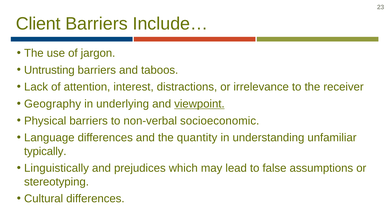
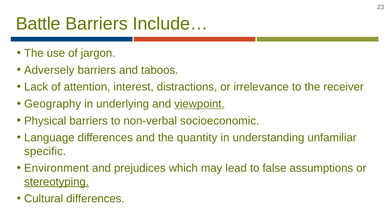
Client: Client -> Battle
Untrusting: Untrusting -> Adversely
typically: typically -> specific
Linguistically: Linguistically -> Environment
stereotyping underline: none -> present
